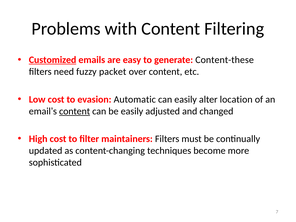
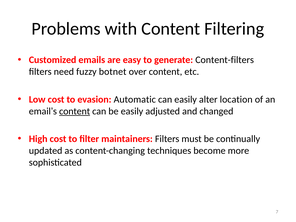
Customized underline: present -> none
Content-these: Content-these -> Content-filters
packet: packet -> botnet
